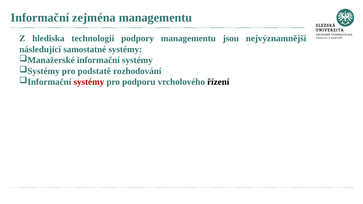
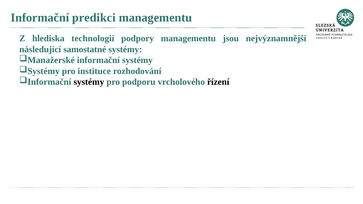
zejména: zejména -> predikci
podstatě: podstatě -> instituce
systémy at (89, 82) colour: red -> black
